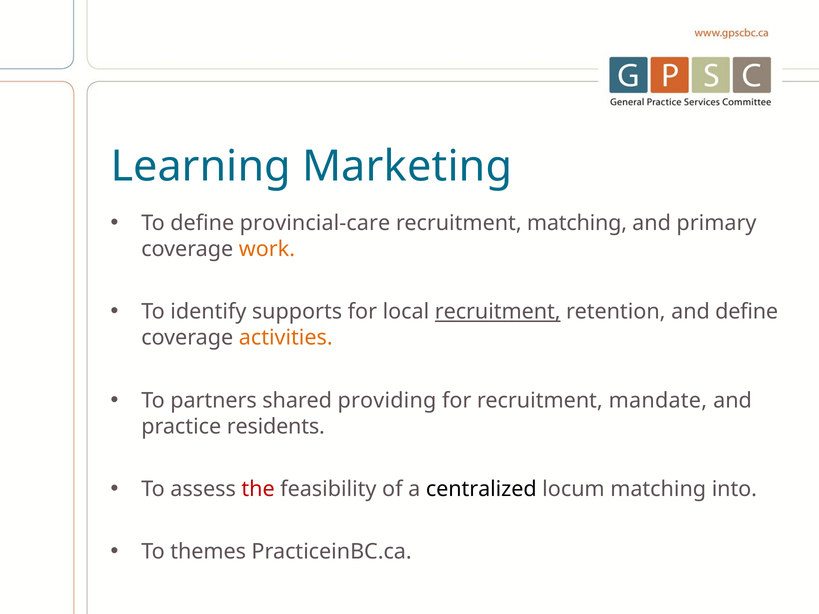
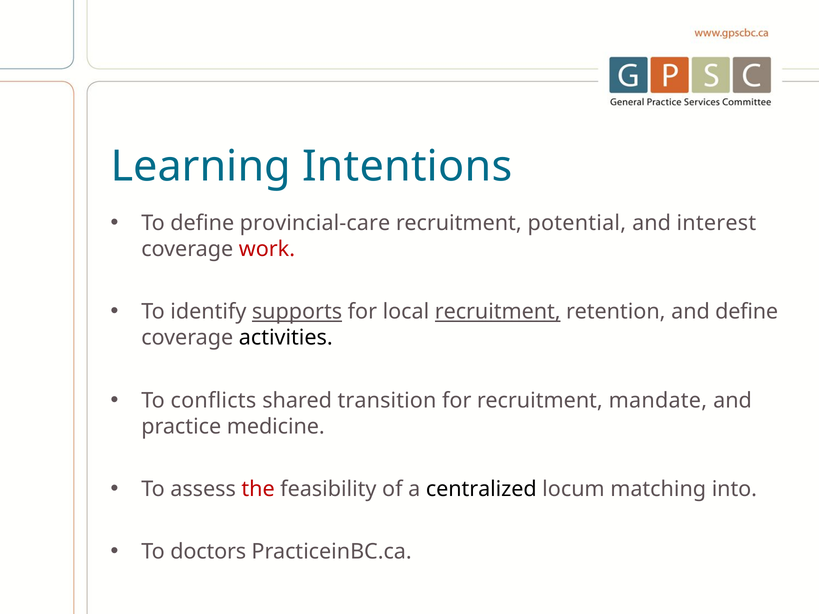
Marketing: Marketing -> Intentions
recruitment matching: matching -> potential
primary: primary -> interest
work colour: orange -> red
supports underline: none -> present
activities colour: orange -> black
partners: partners -> conflicts
providing: providing -> transition
residents: residents -> medicine
themes: themes -> doctors
